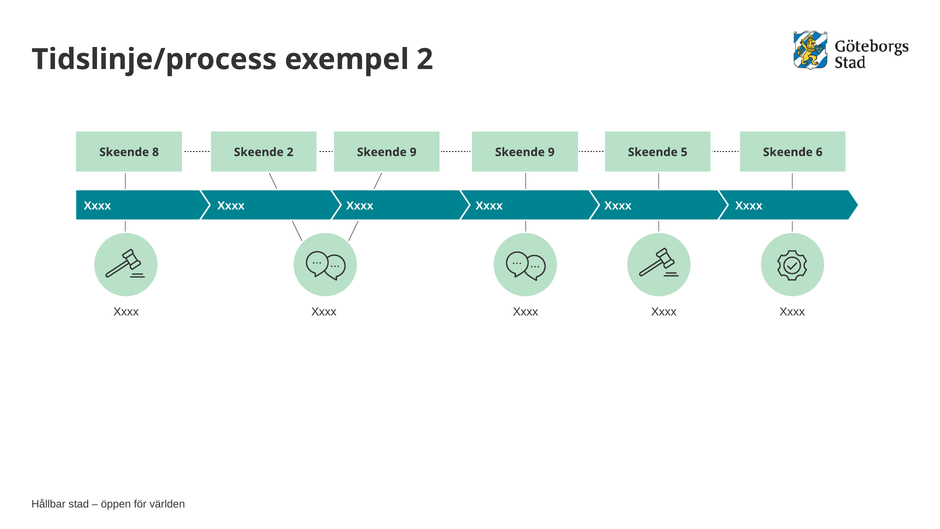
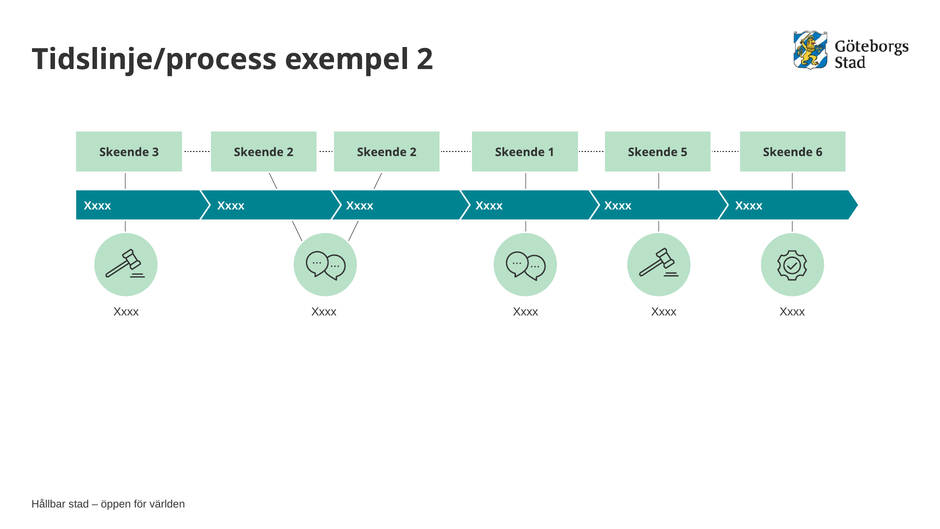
8: 8 -> 3
2 Skeende 9: 9 -> 2
9 at (551, 152): 9 -> 1
